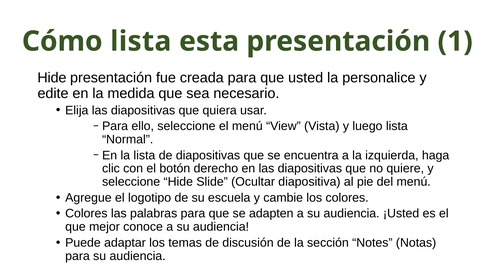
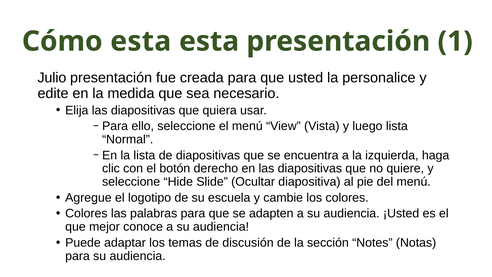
Cómo lista: lista -> esta
Hide at (52, 78): Hide -> Julio
